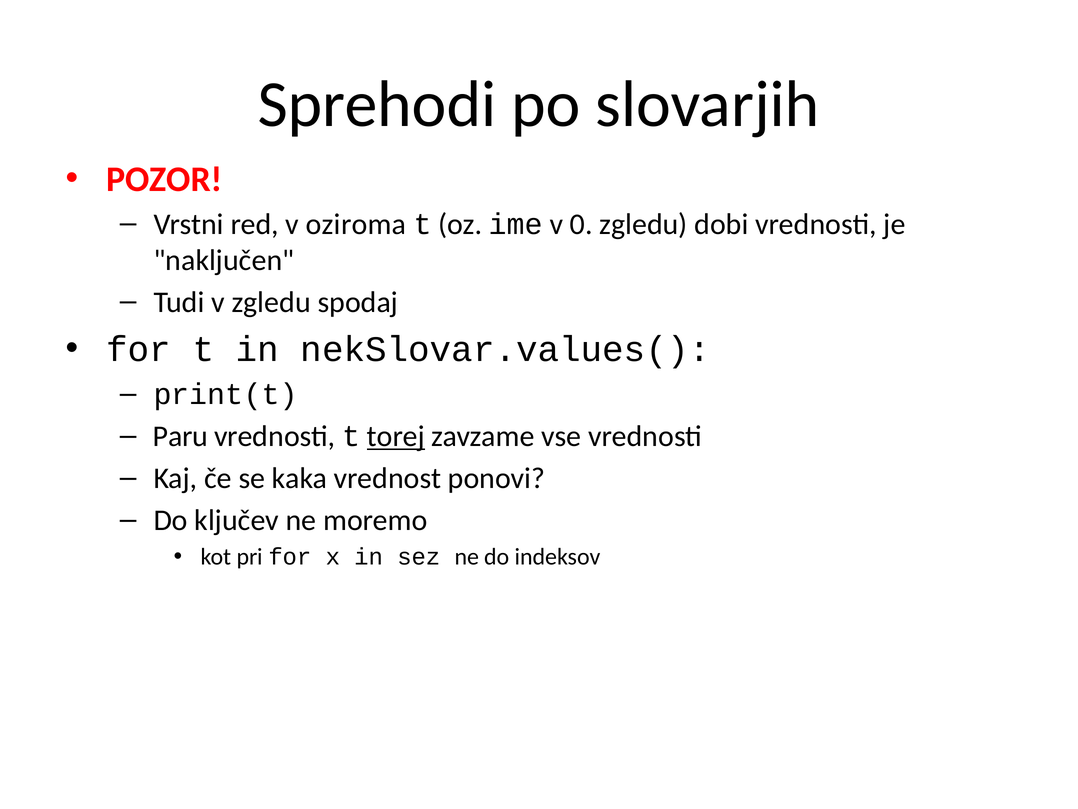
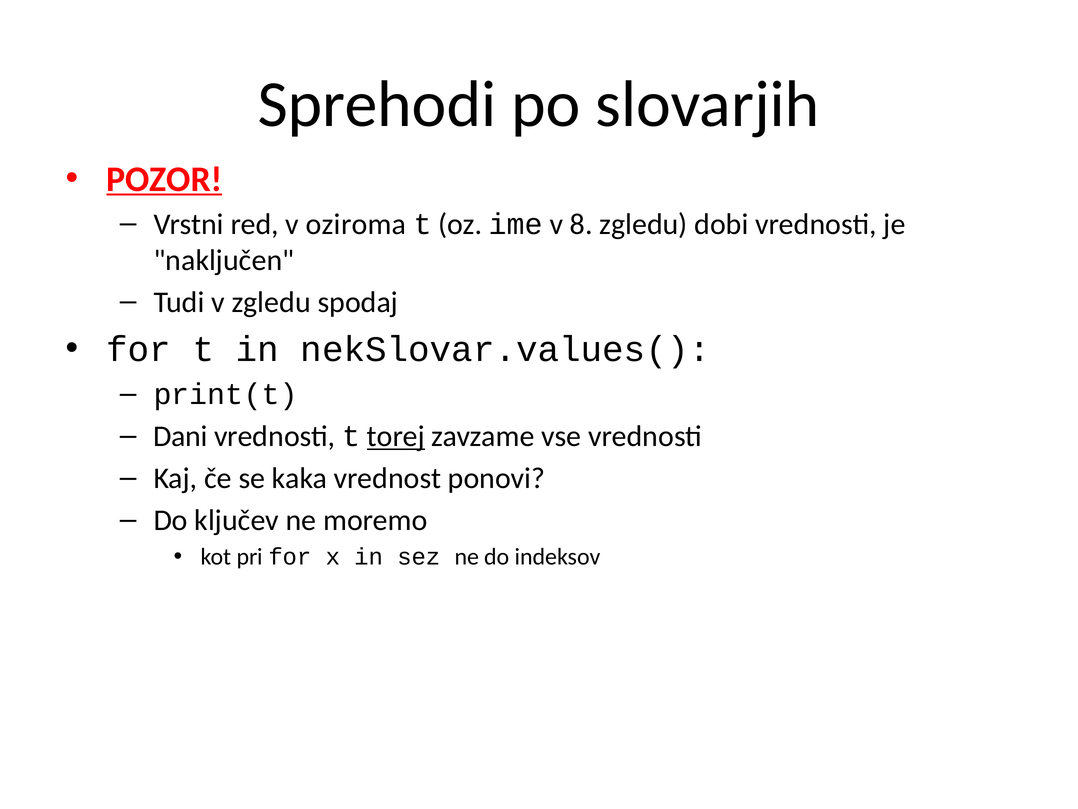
POZOR underline: none -> present
0: 0 -> 8
Paru: Paru -> Dani
